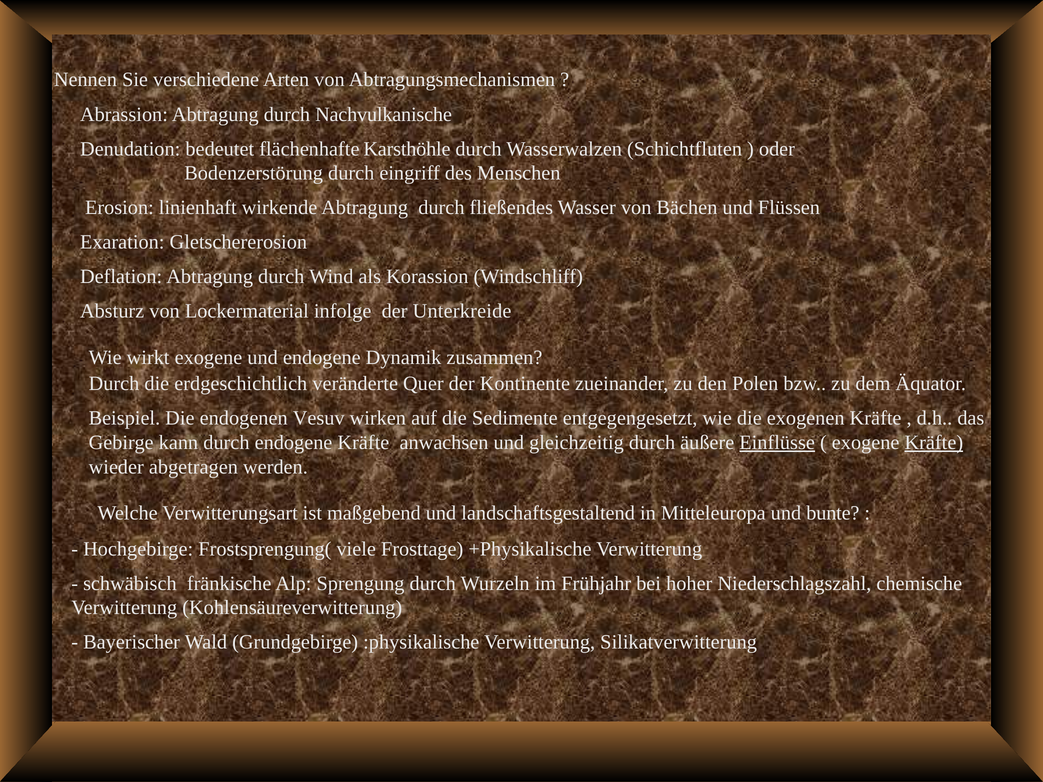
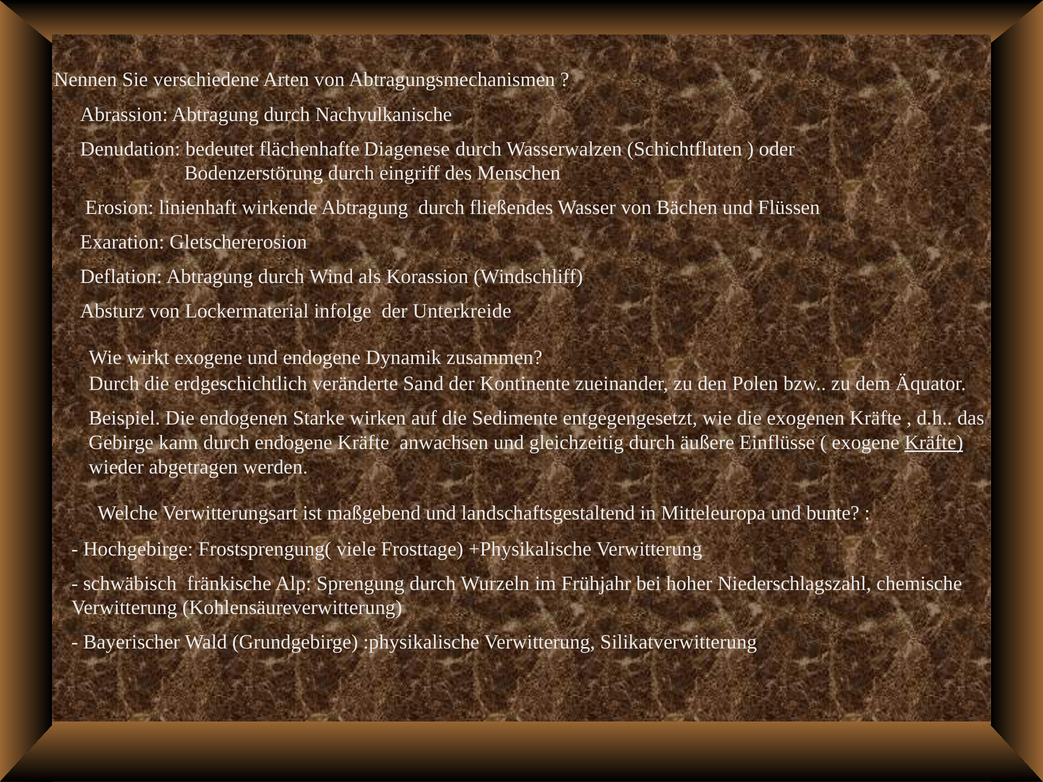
Karsthöhle: Karsthöhle -> Diagenese
Quer: Quer -> Sand
Vesuv: Vesuv -> Starke
Einflüsse underline: present -> none
